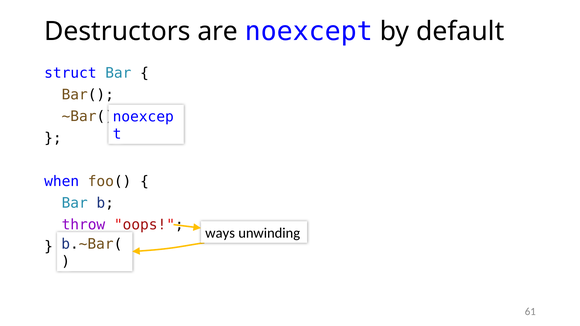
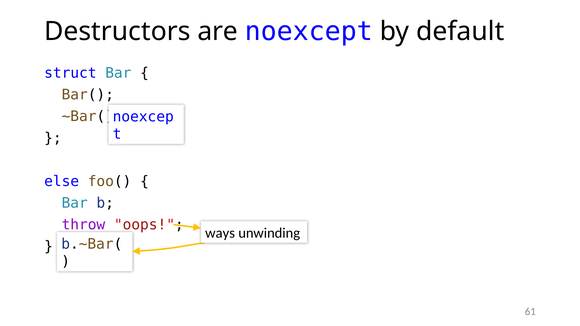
when: when -> else
